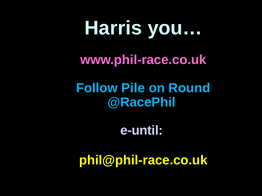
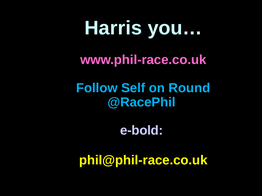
Pile: Pile -> Self
e-until: e-until -> e-bold
